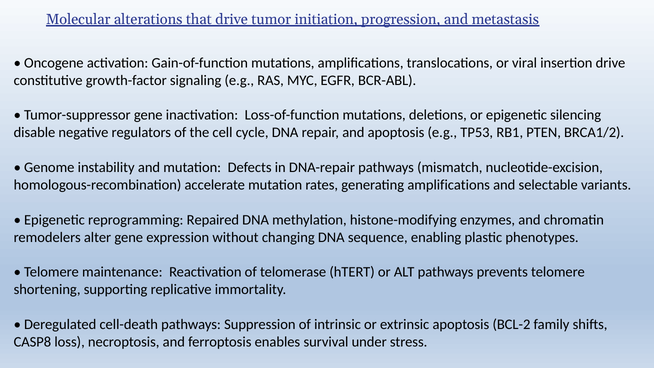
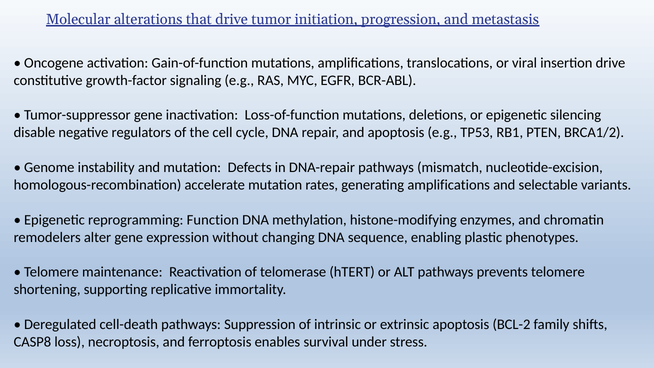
Repaired: Repaired -> Function
